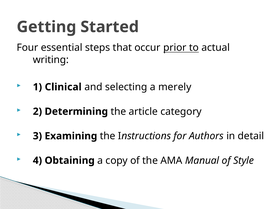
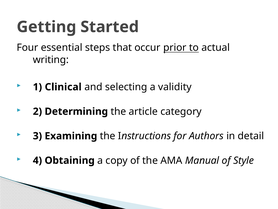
merely: merely -> validity
